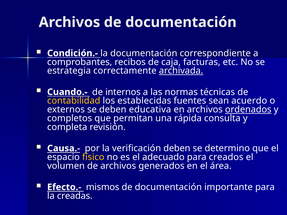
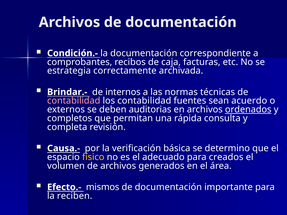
archivada underline: present -> none
Cuando.-: Cuando.- -> Brindar.-
contabilidad at (74, 101) colour: yellow -> pink
los establecidas: establecidas -> contabilidad
educativa: educativa -> auditorias
verificación deben: deben -> básica
creadas: creadas -> reciben
